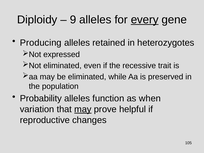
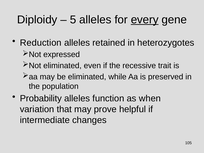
9: 9 -> 5
Producing: Producing -> Reduction
may at (83, 109) underline: present -> none
reproductive: reproductive -> intermediate
